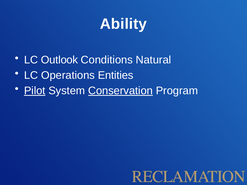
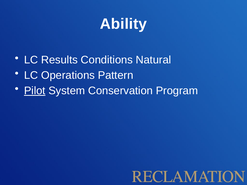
Outlook: Outlook -> Results
Entities: Entities -> Pattern
Conservation underline: present -> none
